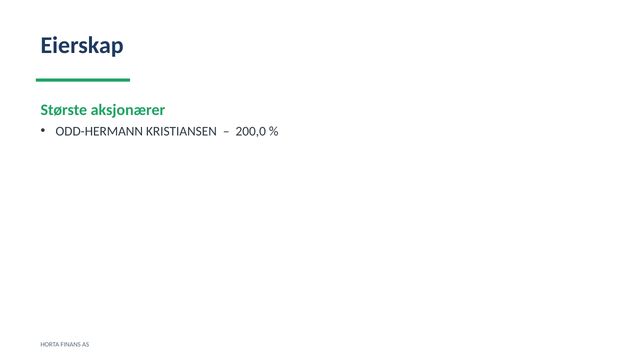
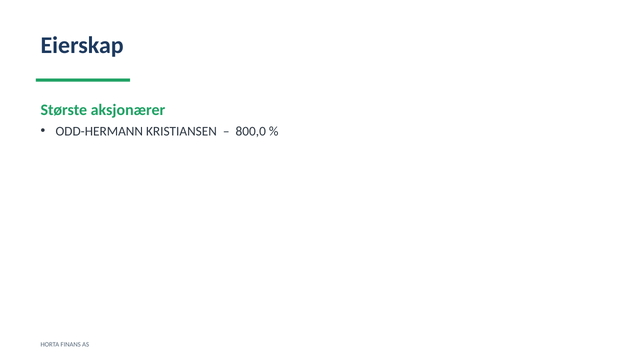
200,0: 200,0 -> 800,0
